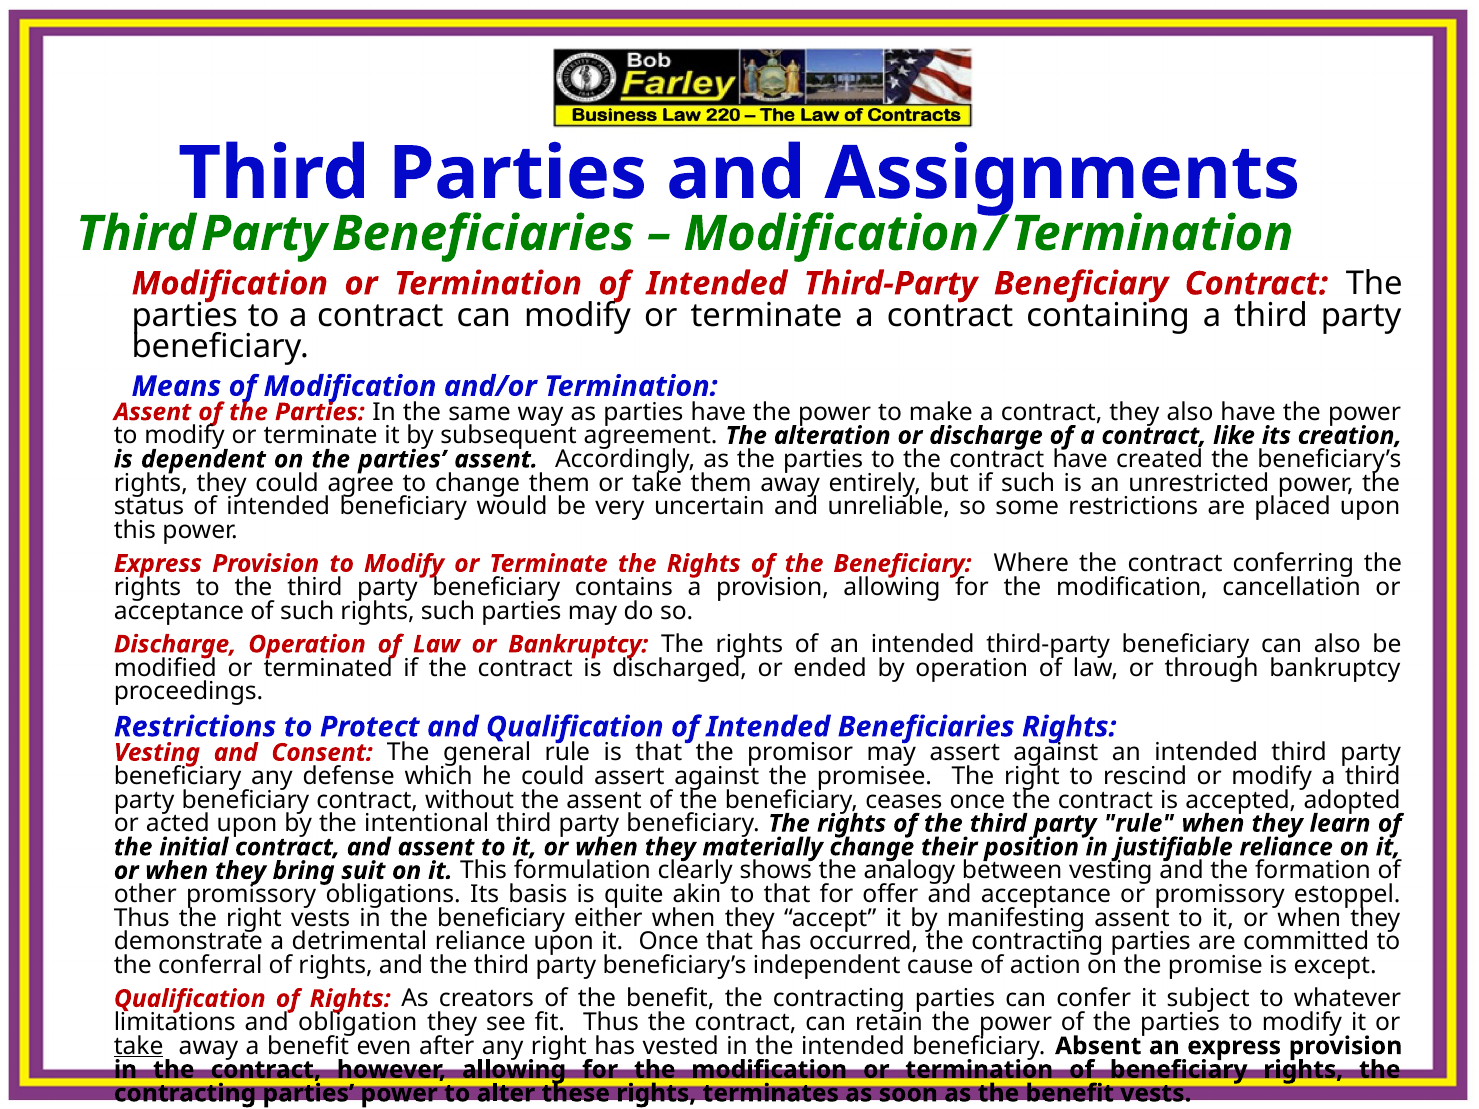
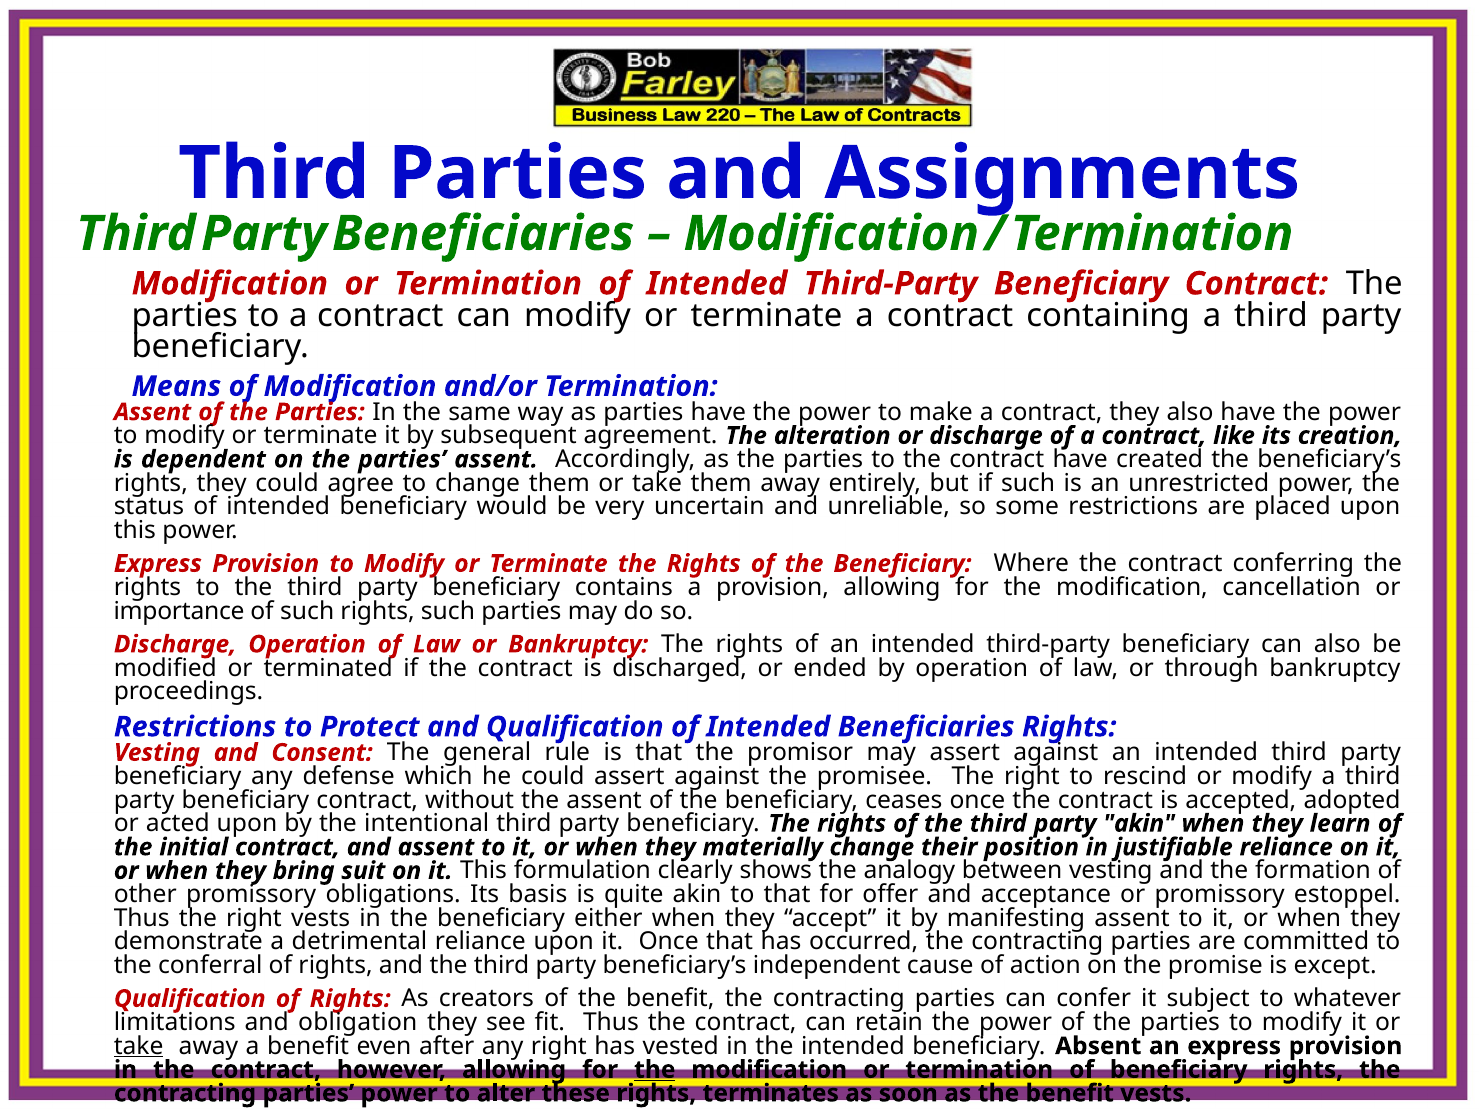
acceptance at (179, 611): acceptance -> importance
party rule: rule -> akin
the at (655, 1070) underline: none -> present
